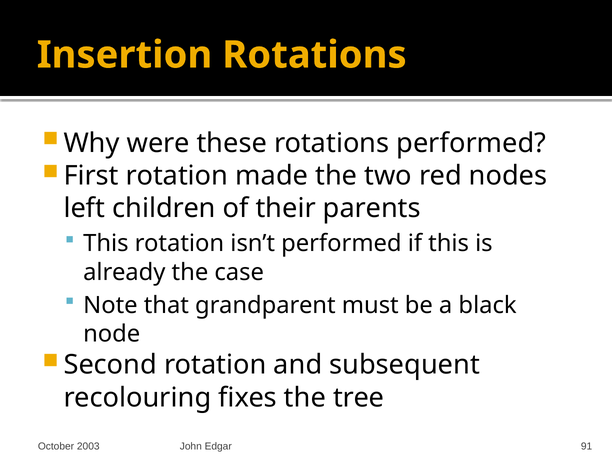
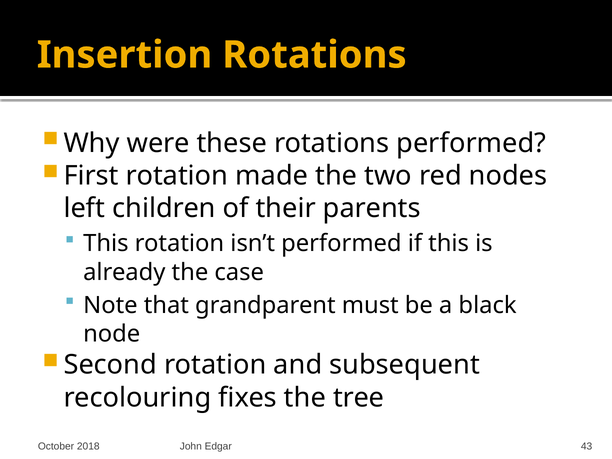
2003: 2003 -> 2018
91: 91 -> 43
